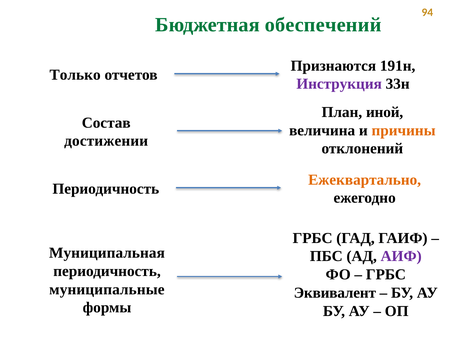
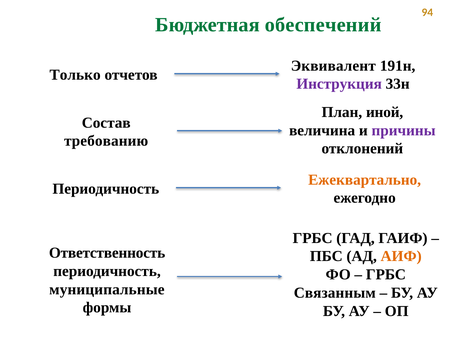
Признаются: Признаются -> Эквивалент
причины colour: orange -> purple
достижении: достижении -> требованию
Муниципальная: Муниципальная -> Ответственность
АИФ colour: purple -> orange
Эквивалент: Эквивалент -> Связанным
